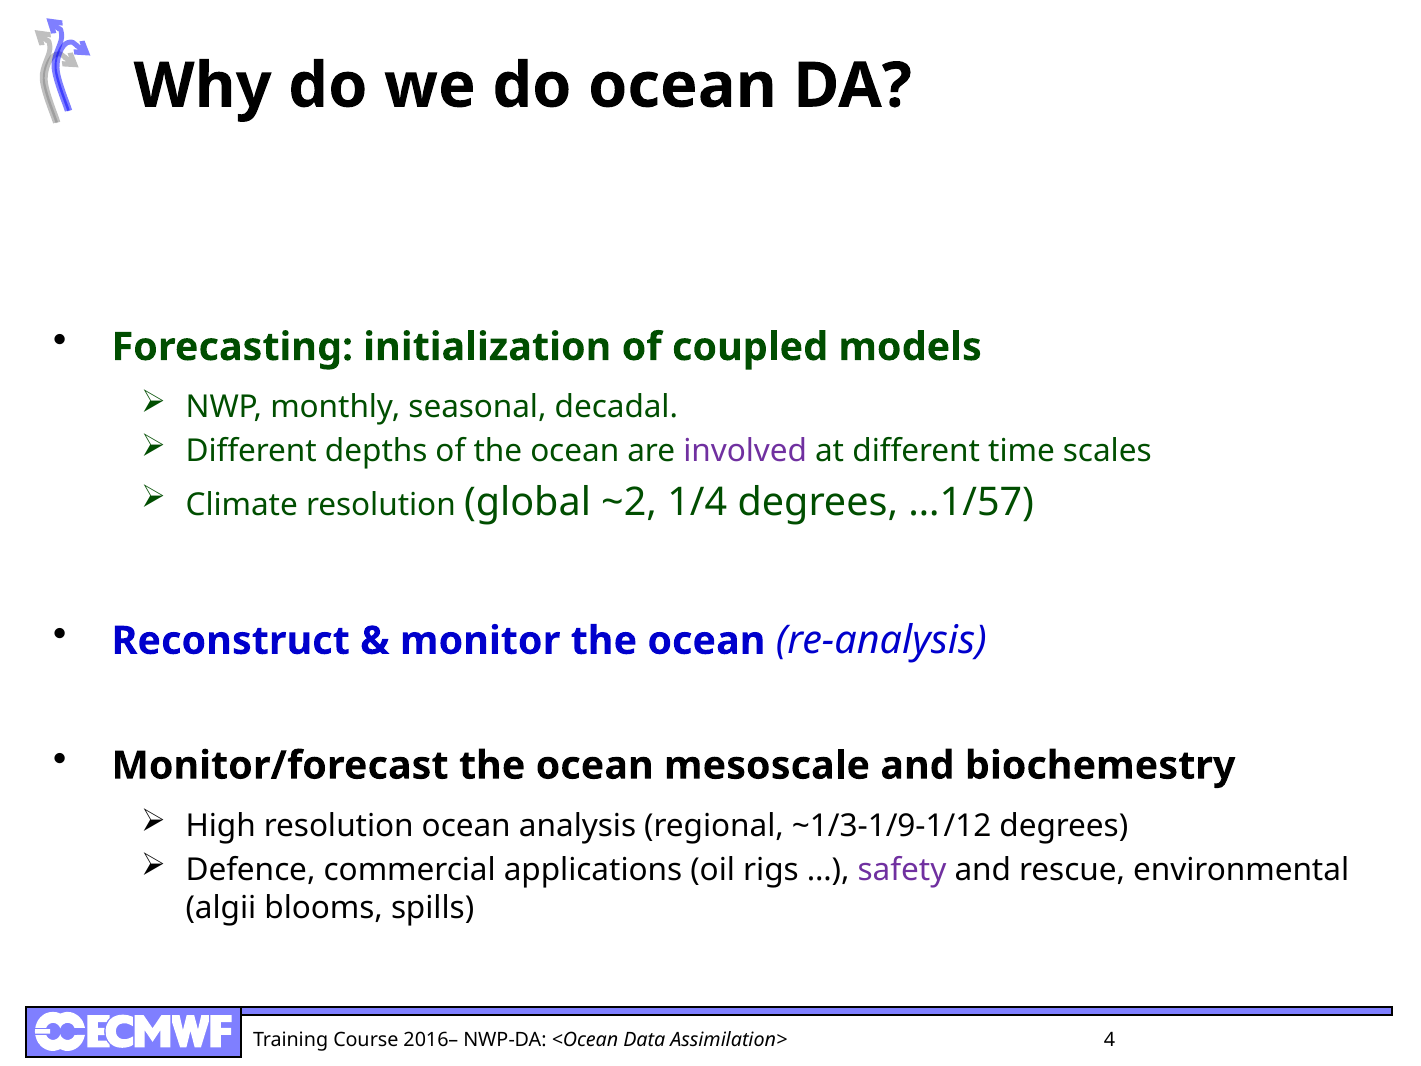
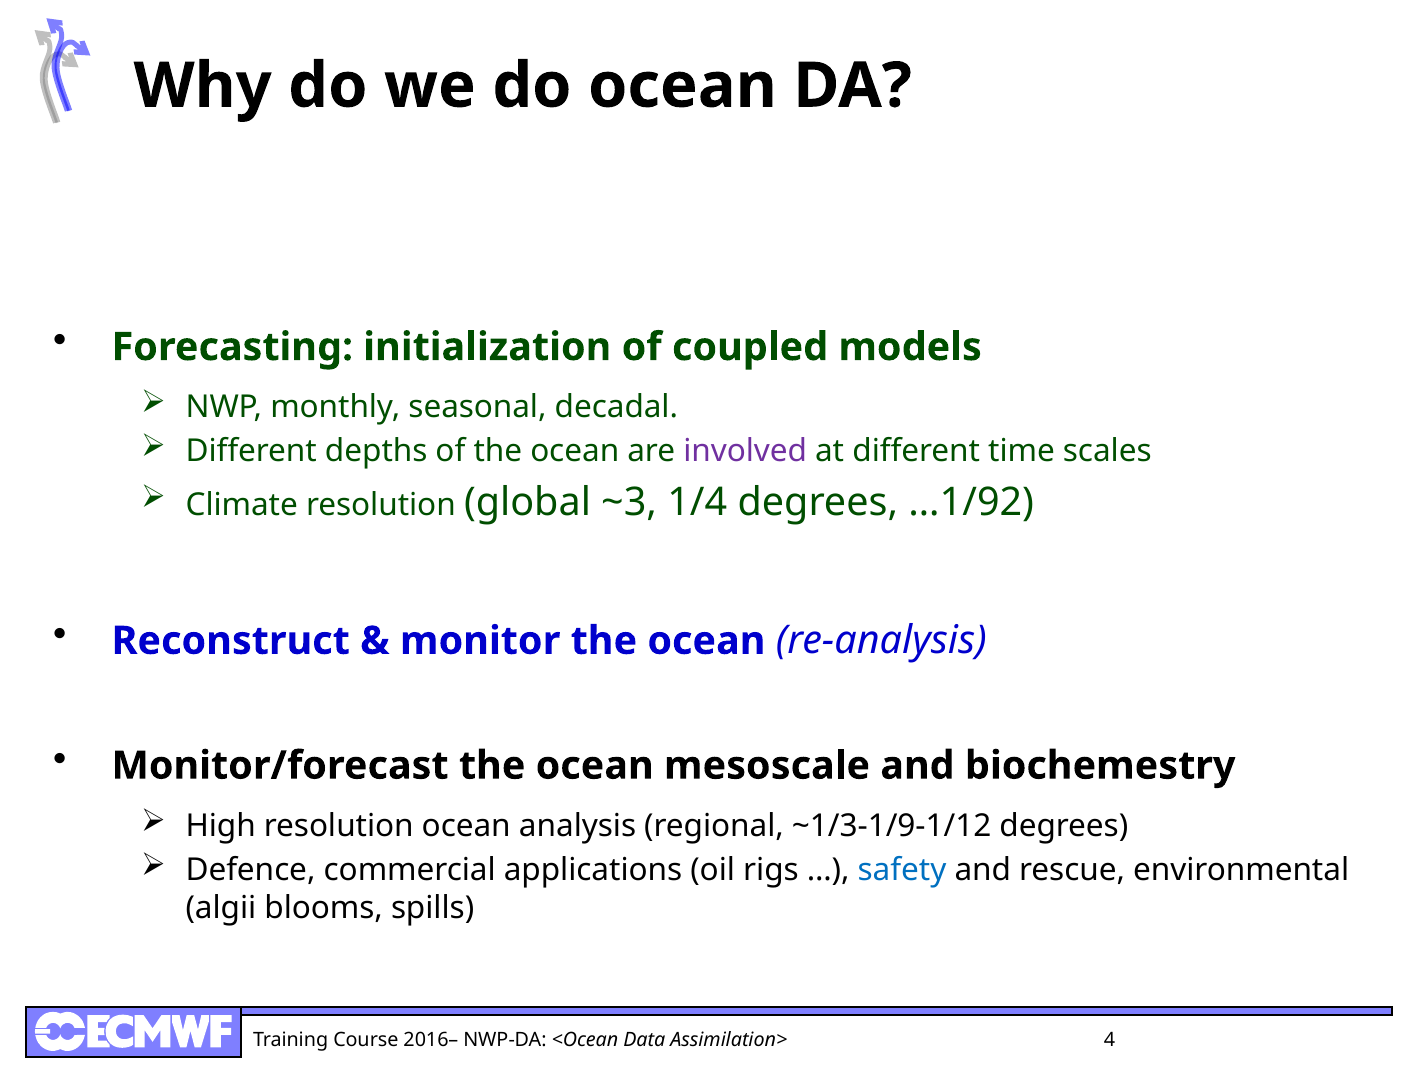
~2: ~2 -> ~3
…1/57: …1/57 -> …1/92
safety colour: purple -> blue
